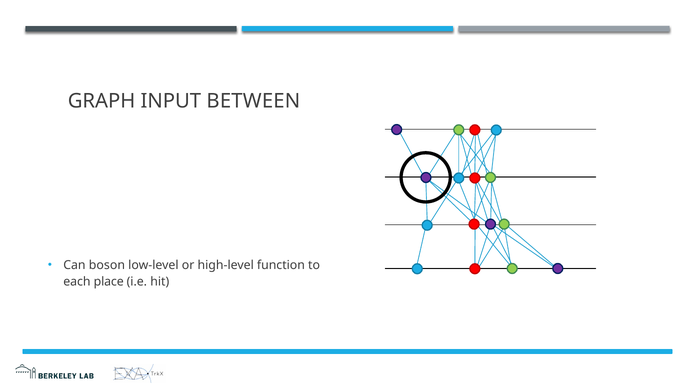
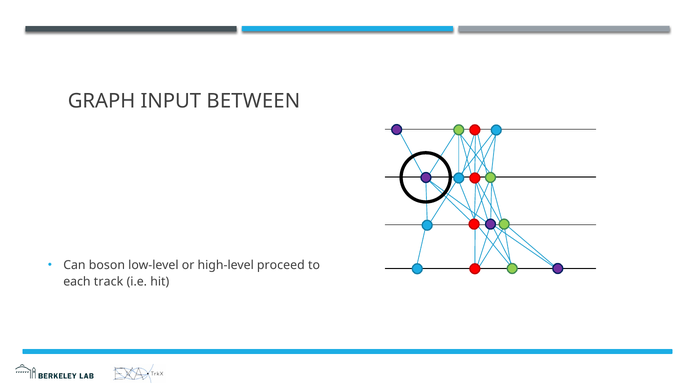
function: function -> proceed
place: place -> track
